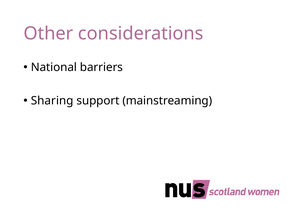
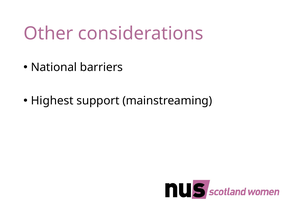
Sharing: Sharing -> Highest
